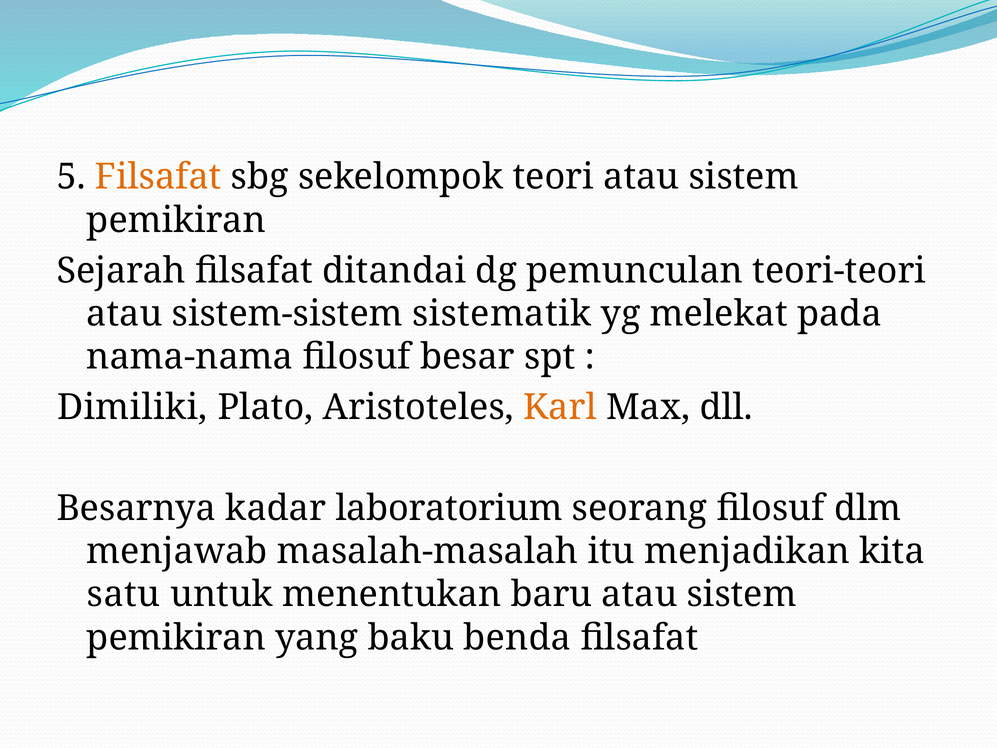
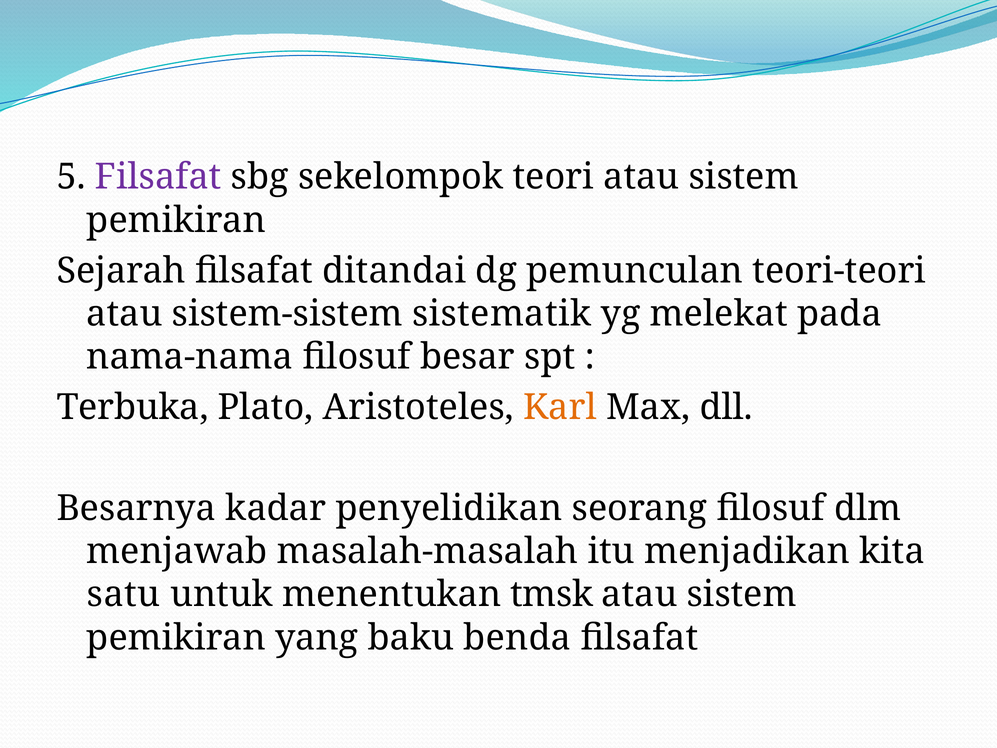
Filsafat at (158, 177) colour: orange -> purple
Dimiliki: Dimiliki -> Terbuka
laboratorium: laboratorium -> penyelidikan
baru: baru -> tmsk
